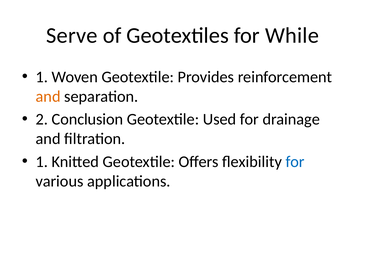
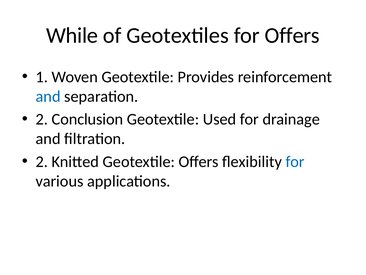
Serve: Serve -> While
for While: While -> Offers
and at (48, 96) colour: orange -> blue
1 at (42, 161): 1 -> 2
